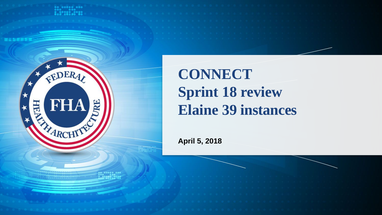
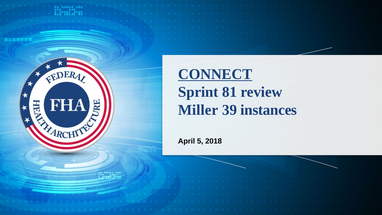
CONNECT underline: none -> present
18: 18 -> 81
Elaine: Elaine -> Miller
